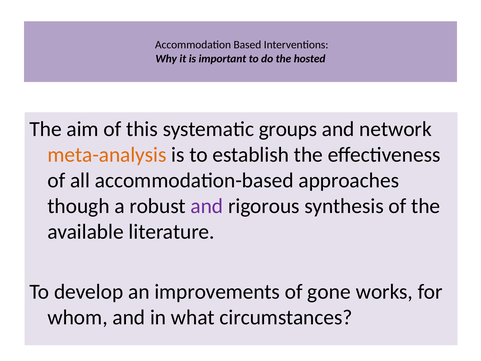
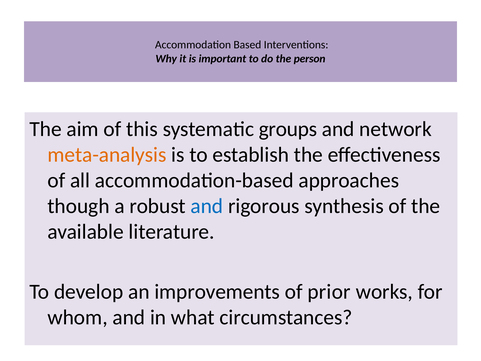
hosted: hosted -> person
and at (207, 206) colour: purple -> blue
gone: gone -> prior
